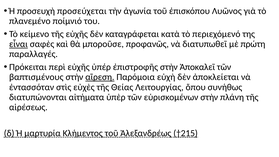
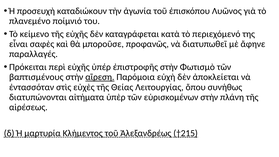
προσεύχεται: προσεύχεται -> καταδιώκουν
εἶναι underline: present -> none
πρώτη: πρώτη -> ἄφηνε
Ἀποκαλεῖ: Ἀποκαλεῖ -> Φωτισμὸ
